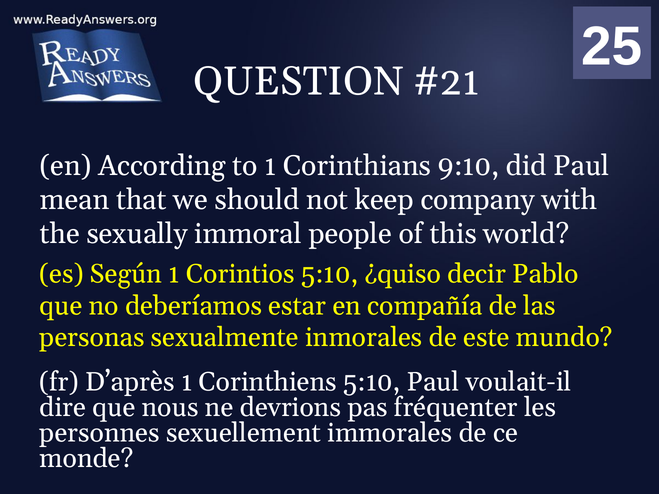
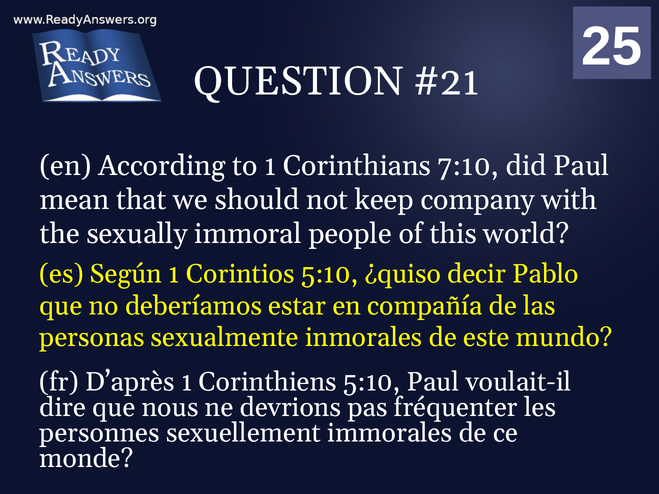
9:10: 9:10 -> 7:10
